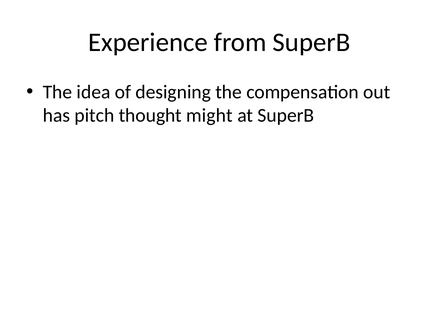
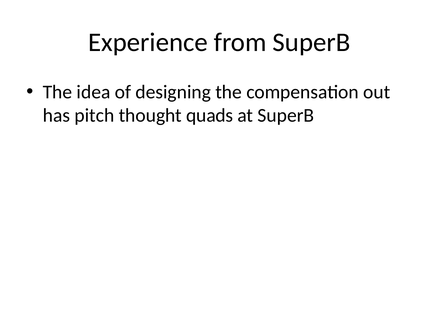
might: might -> quads
